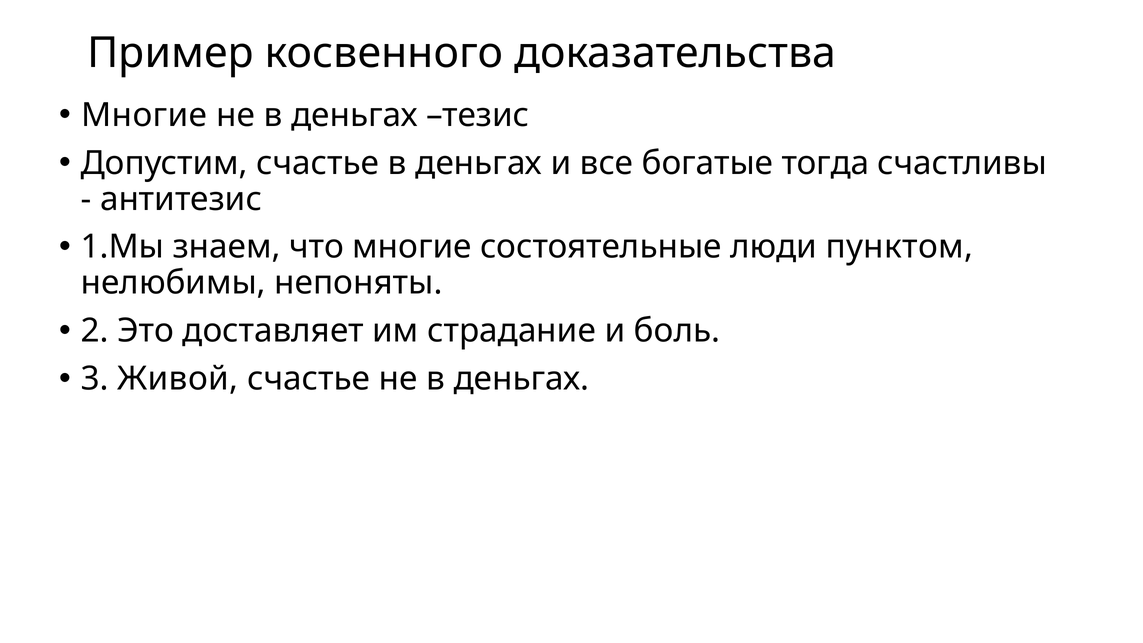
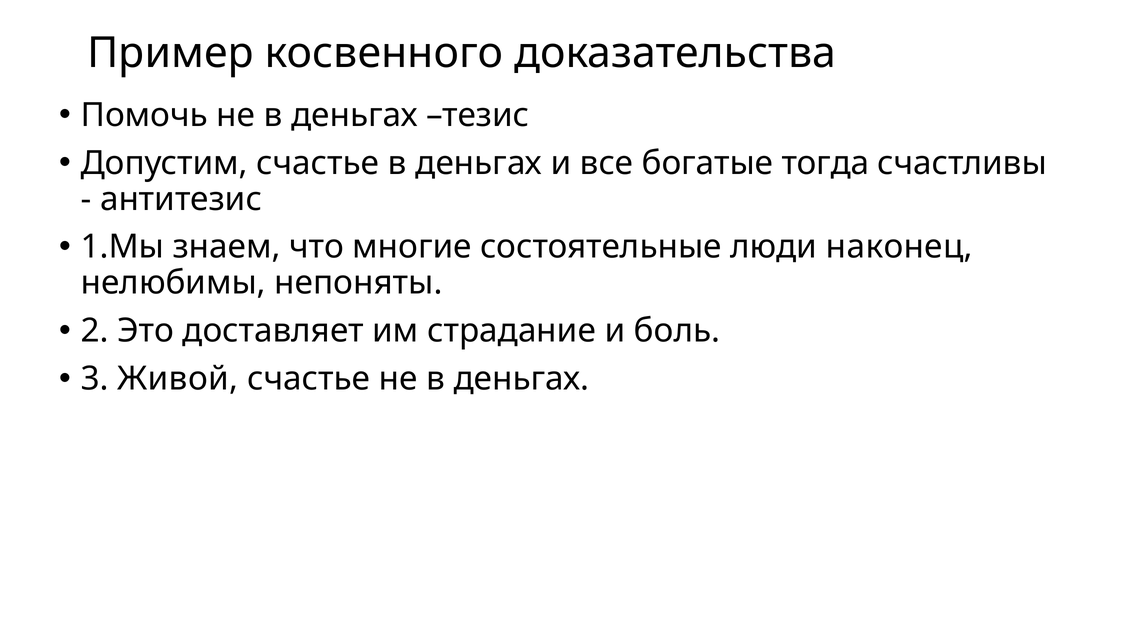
Многие at (144, 115): Многие -> Помочь
пунктом: пунктом -> наконец
